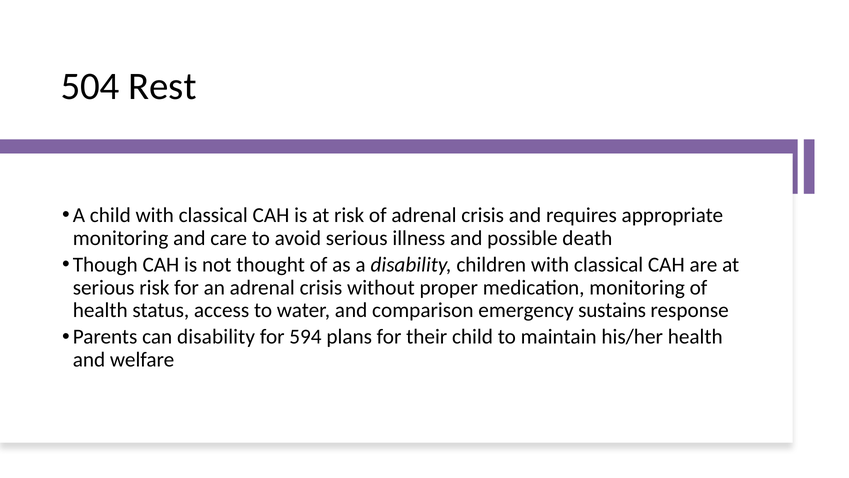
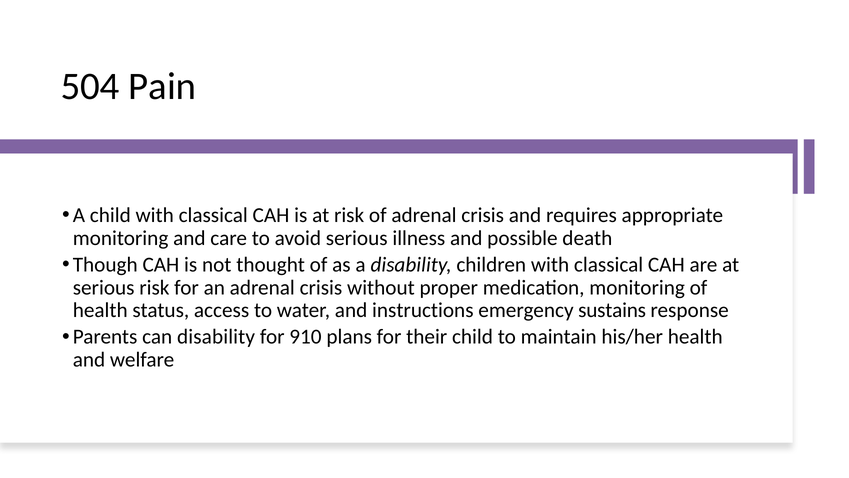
Rest: Rest -> Pain
comparison: comparison -> instructions
594: 594 -> 910
